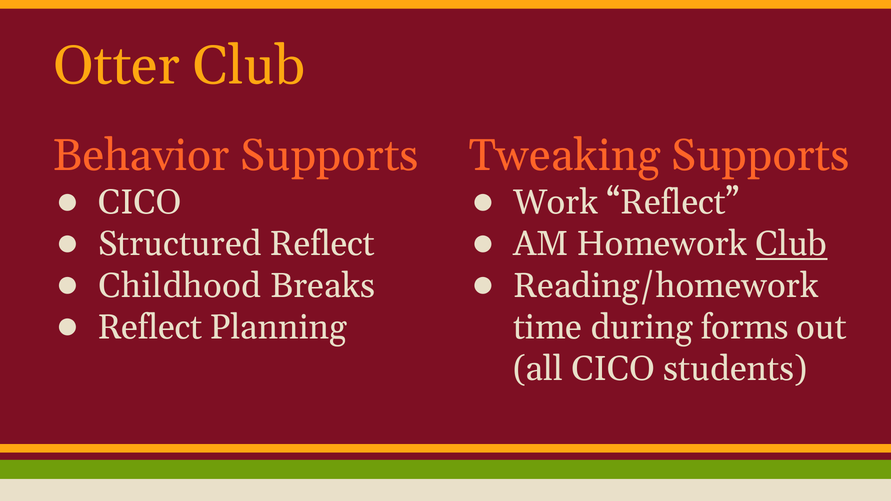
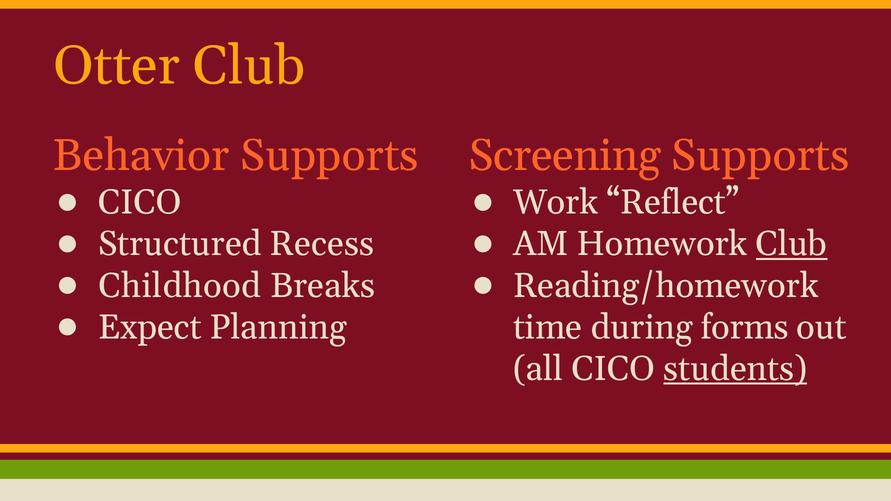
Tweaking: Tweaking -> Screening
Structured Reflect: Reflect -> Recess
Reflect at (150, 327): Reflect -> Expect
students underline: none -> present
